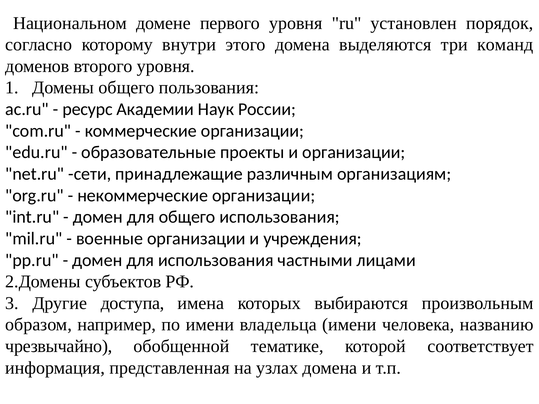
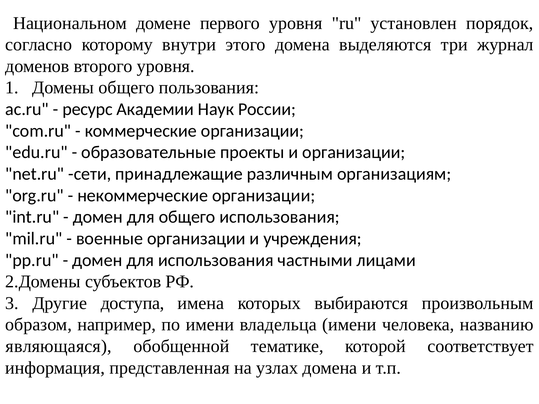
команд: команд -> журнал
чрезвычайно: чрезвычайно -> являющаяся
